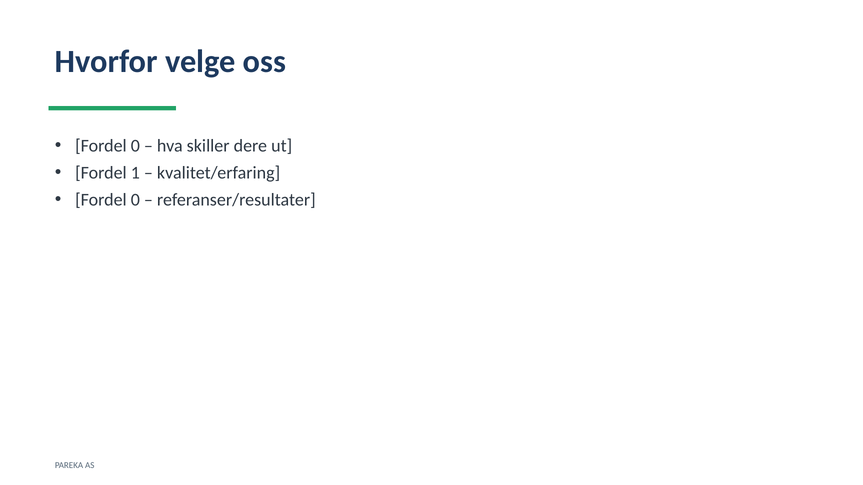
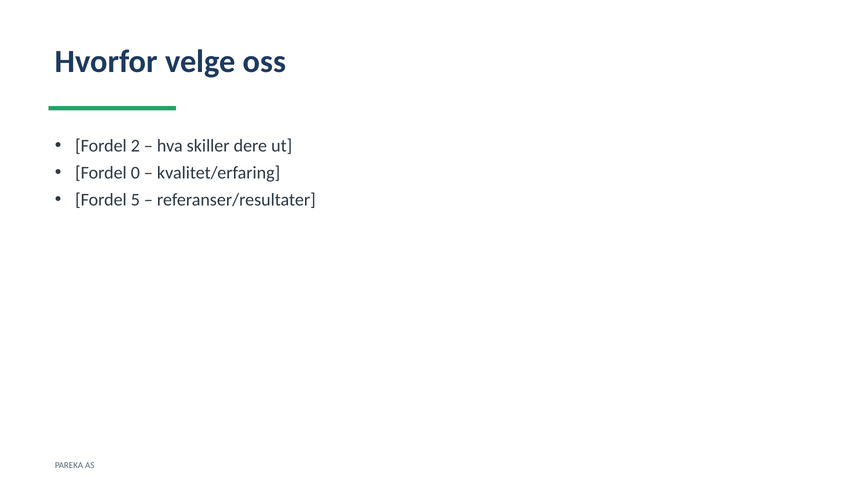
0 at (135, 146): 0 -> 2
1: 1 -> 0
0 at (135, 200): 0 -> 5
